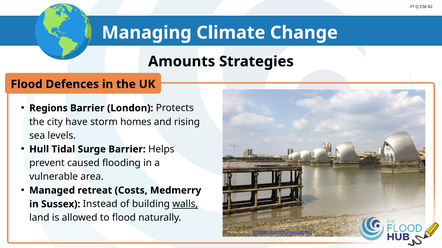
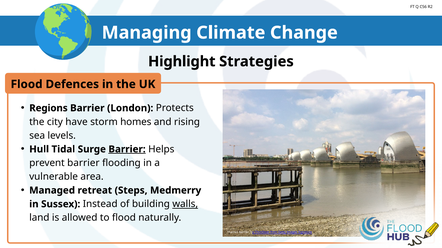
Amounts: Amounts -> Highlight
Barrier at (127, 150) underline: none -> present
prevent caused: caused -> barrier
Costs: Costs -> Steps
